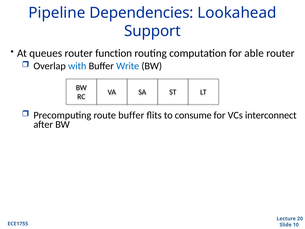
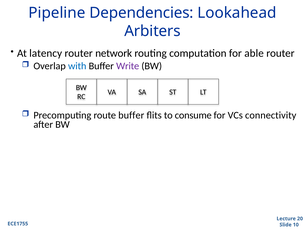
Support: Support -> Arbiters
queues: queues -> latency
function: function -> network
Write colour: blue -> purple
interconnect: interconnect -> connectivity
